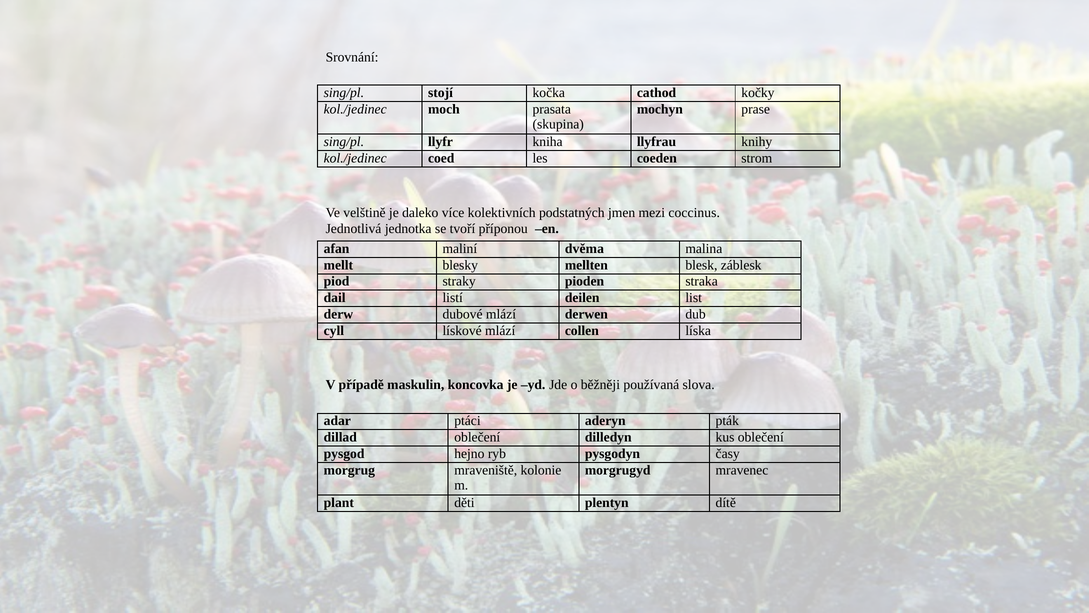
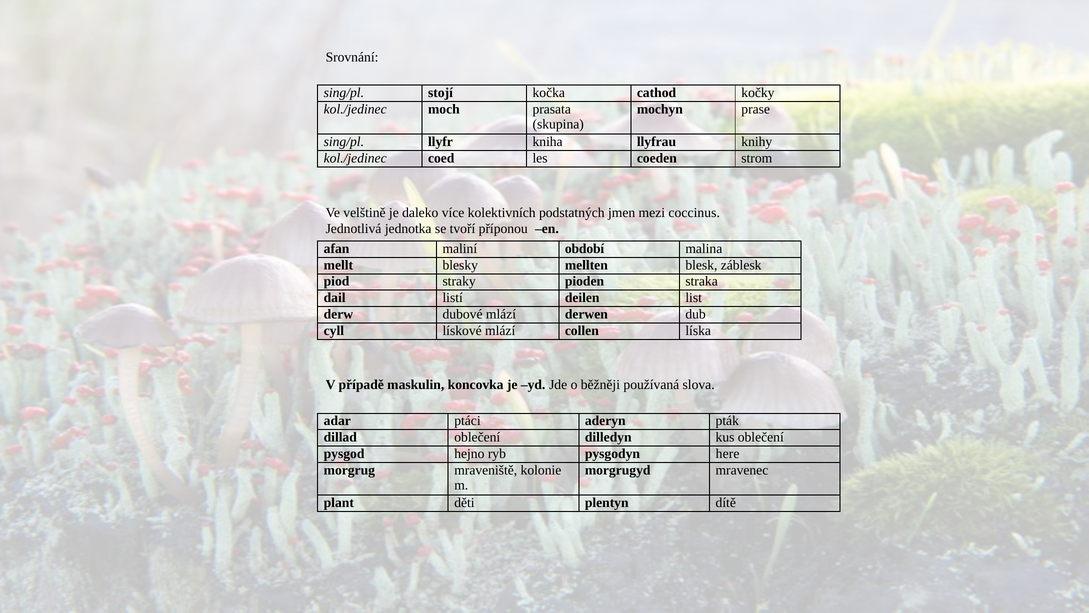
dvěma: dvěma -> období
časy: časy -> here
